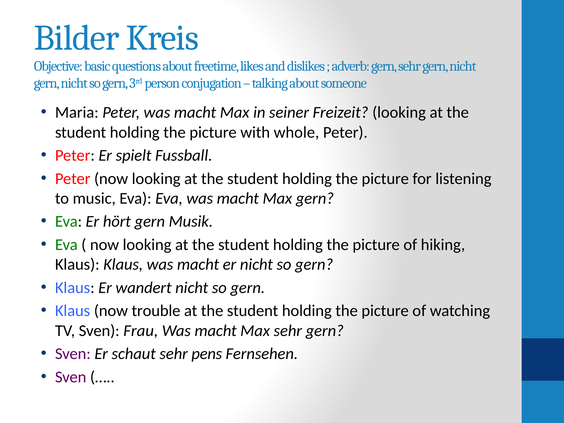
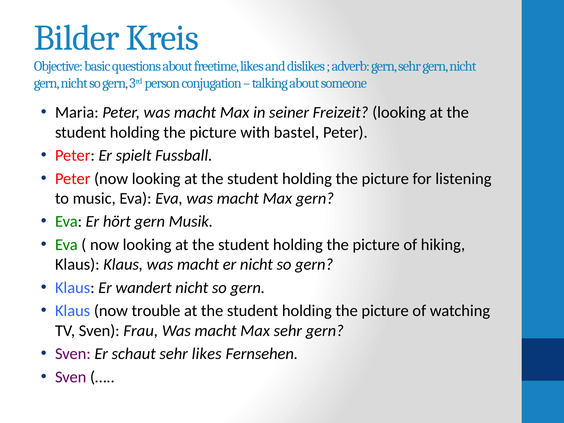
whole: whole -> bastel
sehr pens: pens -> likes
